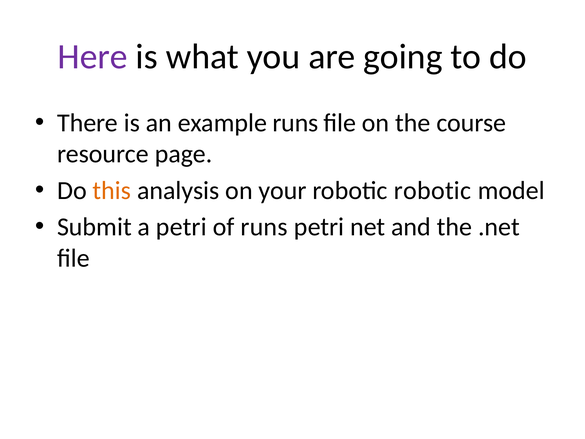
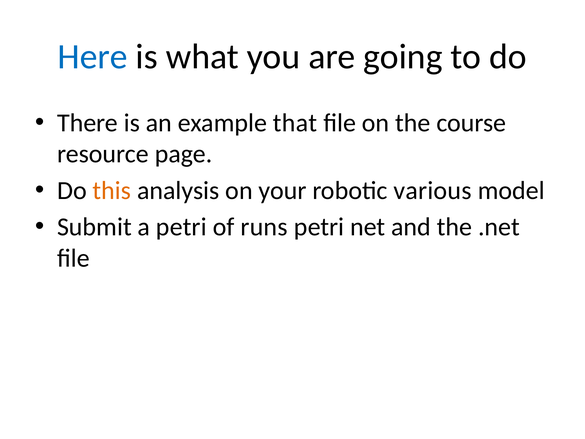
Here colour: purple -> blue
example runs: runs -> that
robotic robotic: robotic -> various
